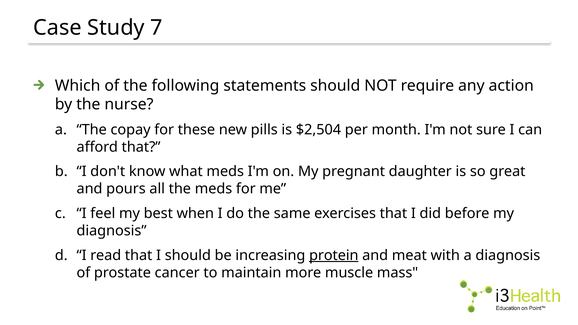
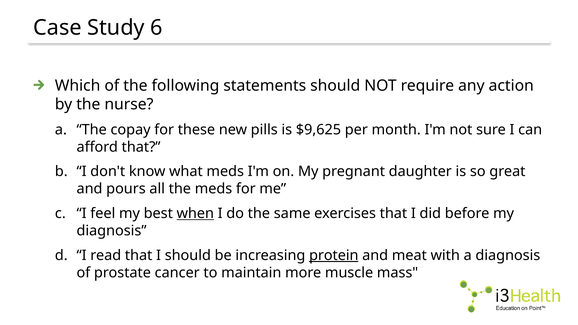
7: 7 -> 6
$2,504: $2,504 -> $9,625
when underline: none -> present
